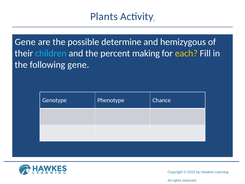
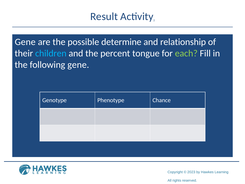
Plants: Plants -> Result
hemizygous: hemizygous -> relationship
making: making -> tongue
each colour: yellow -> light green
